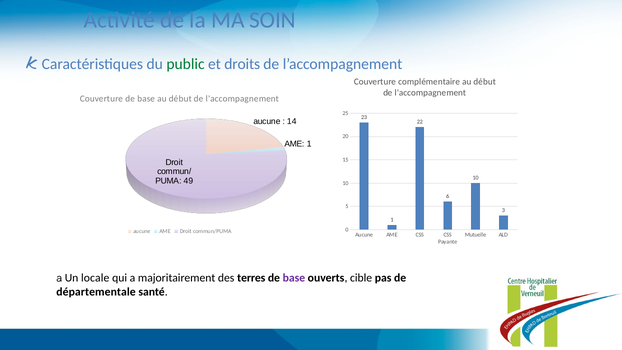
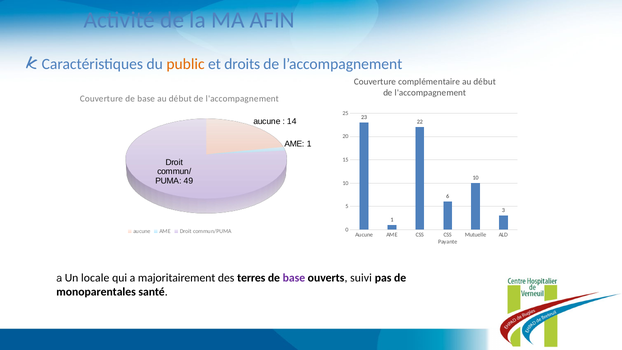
SOIN: SOIN -> AFIN
public colour: green -> orange
cible: cible -> suivi
départementale: départementale -> monoparentales
